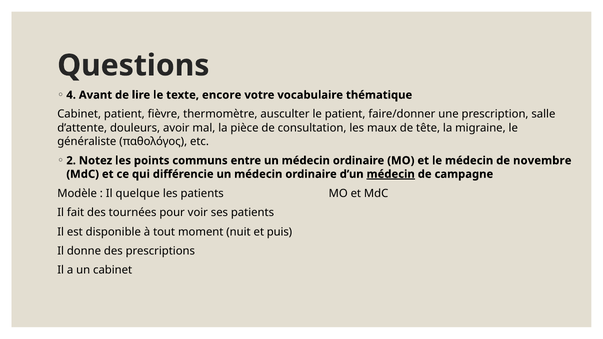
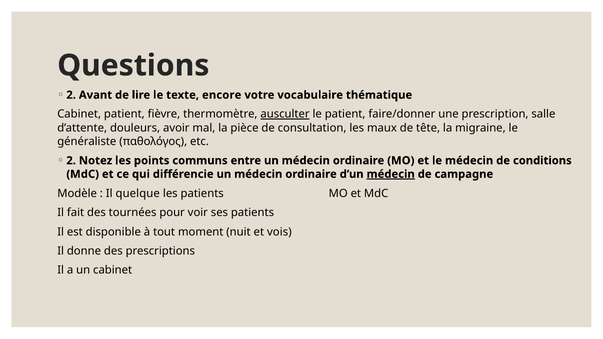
4 at (71, 95): 4 -> 2
ausculter underline: none -> present
novembre: novembre -> conditions
puis: puis -> vois
